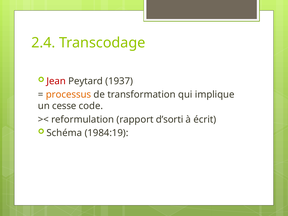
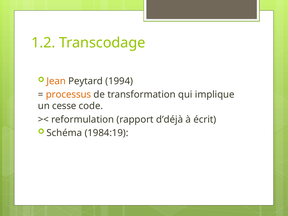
2.4: 2.4 -> 1.2
Jean colour: red -> orange
1937: 1937 -> 1994
d’sorti: d’sorti -> d’déjà
